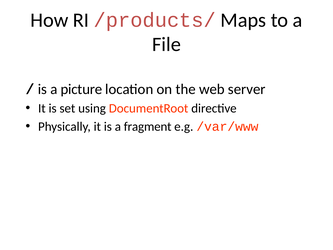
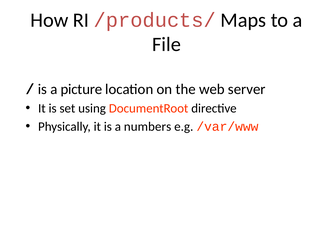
fragment: fragment -> numbers
